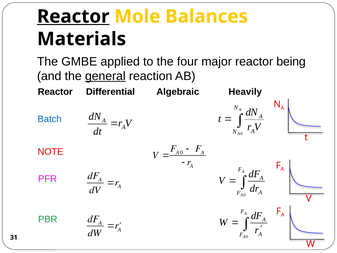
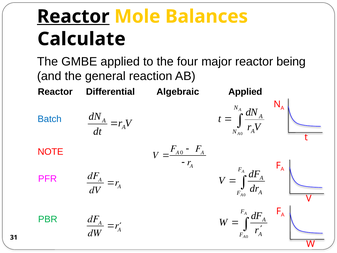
Materials: Materials -> Calculate
general underline: present -> none
Algebraic Heavily: Heavily -> Applied
